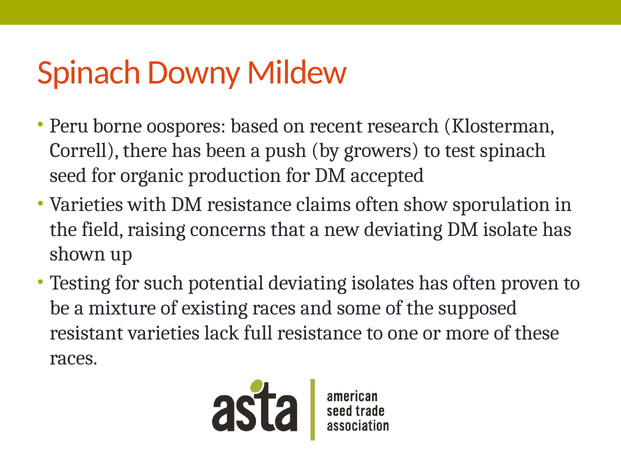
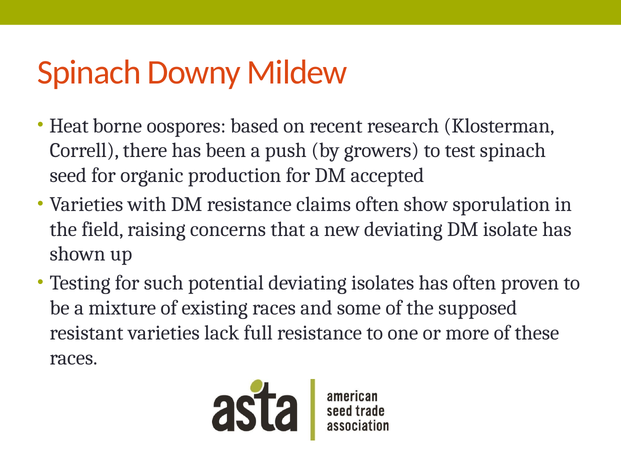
Peru: Peru -> Heat
